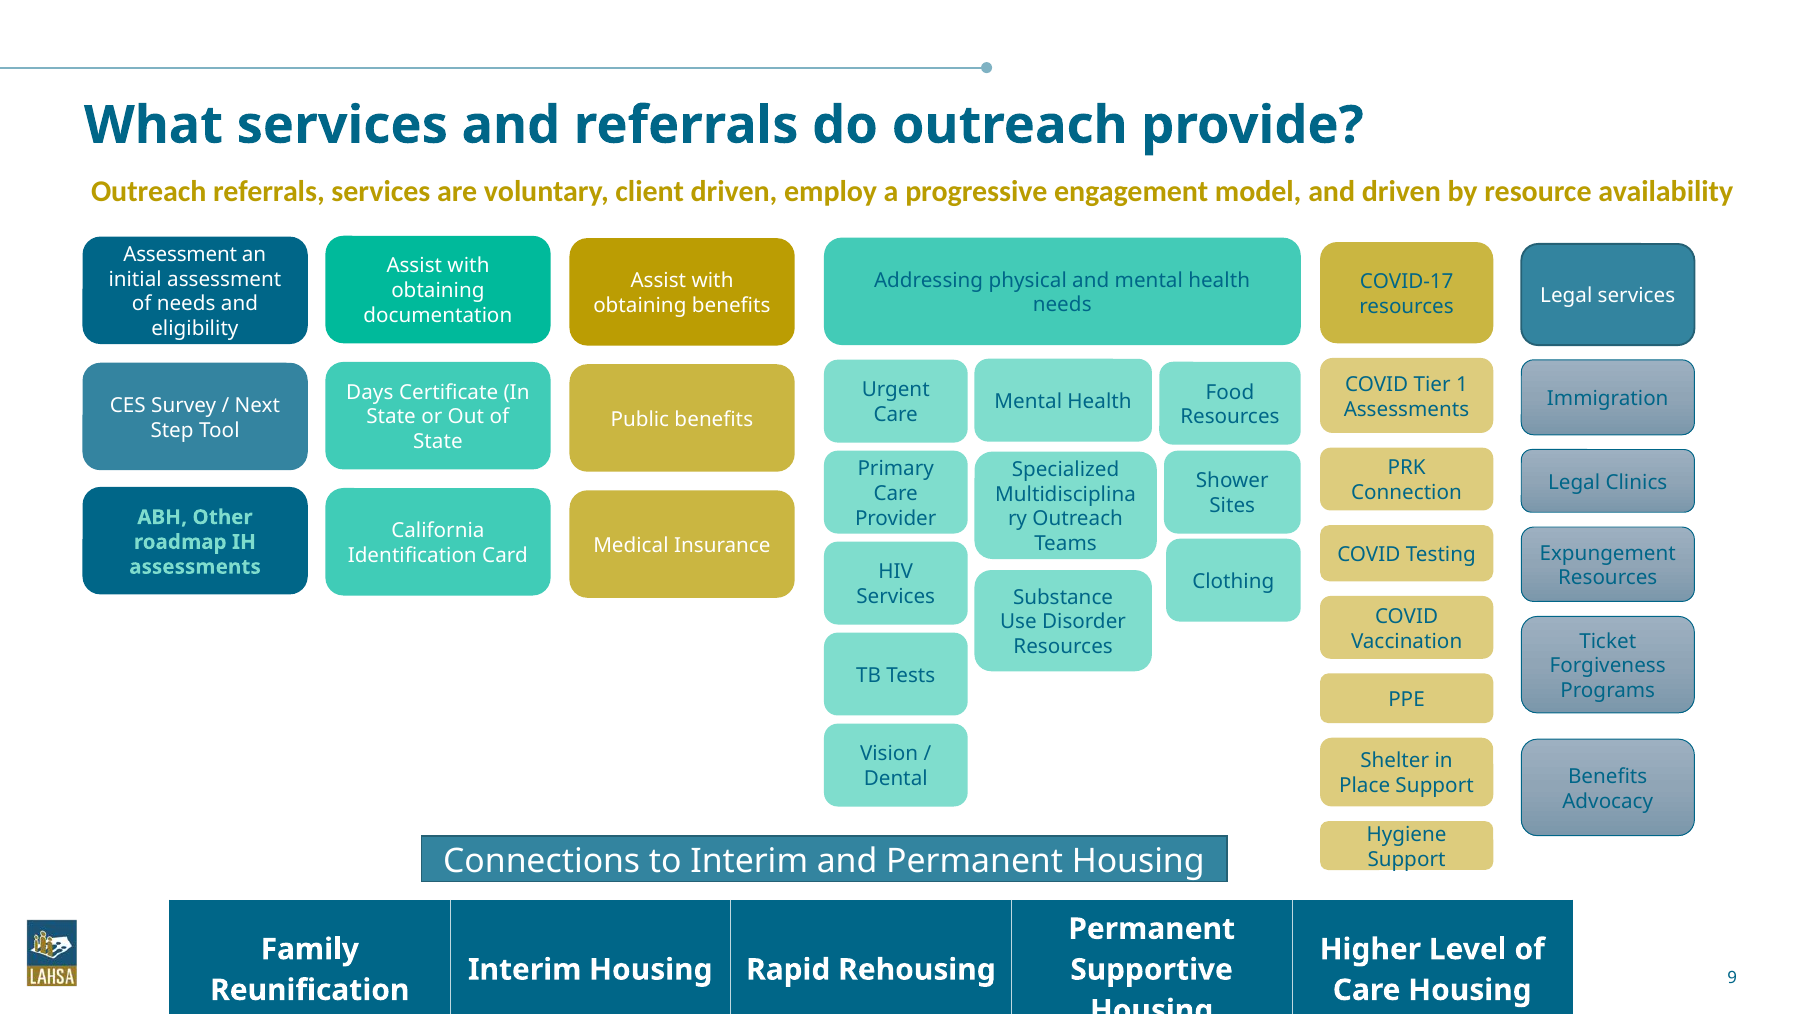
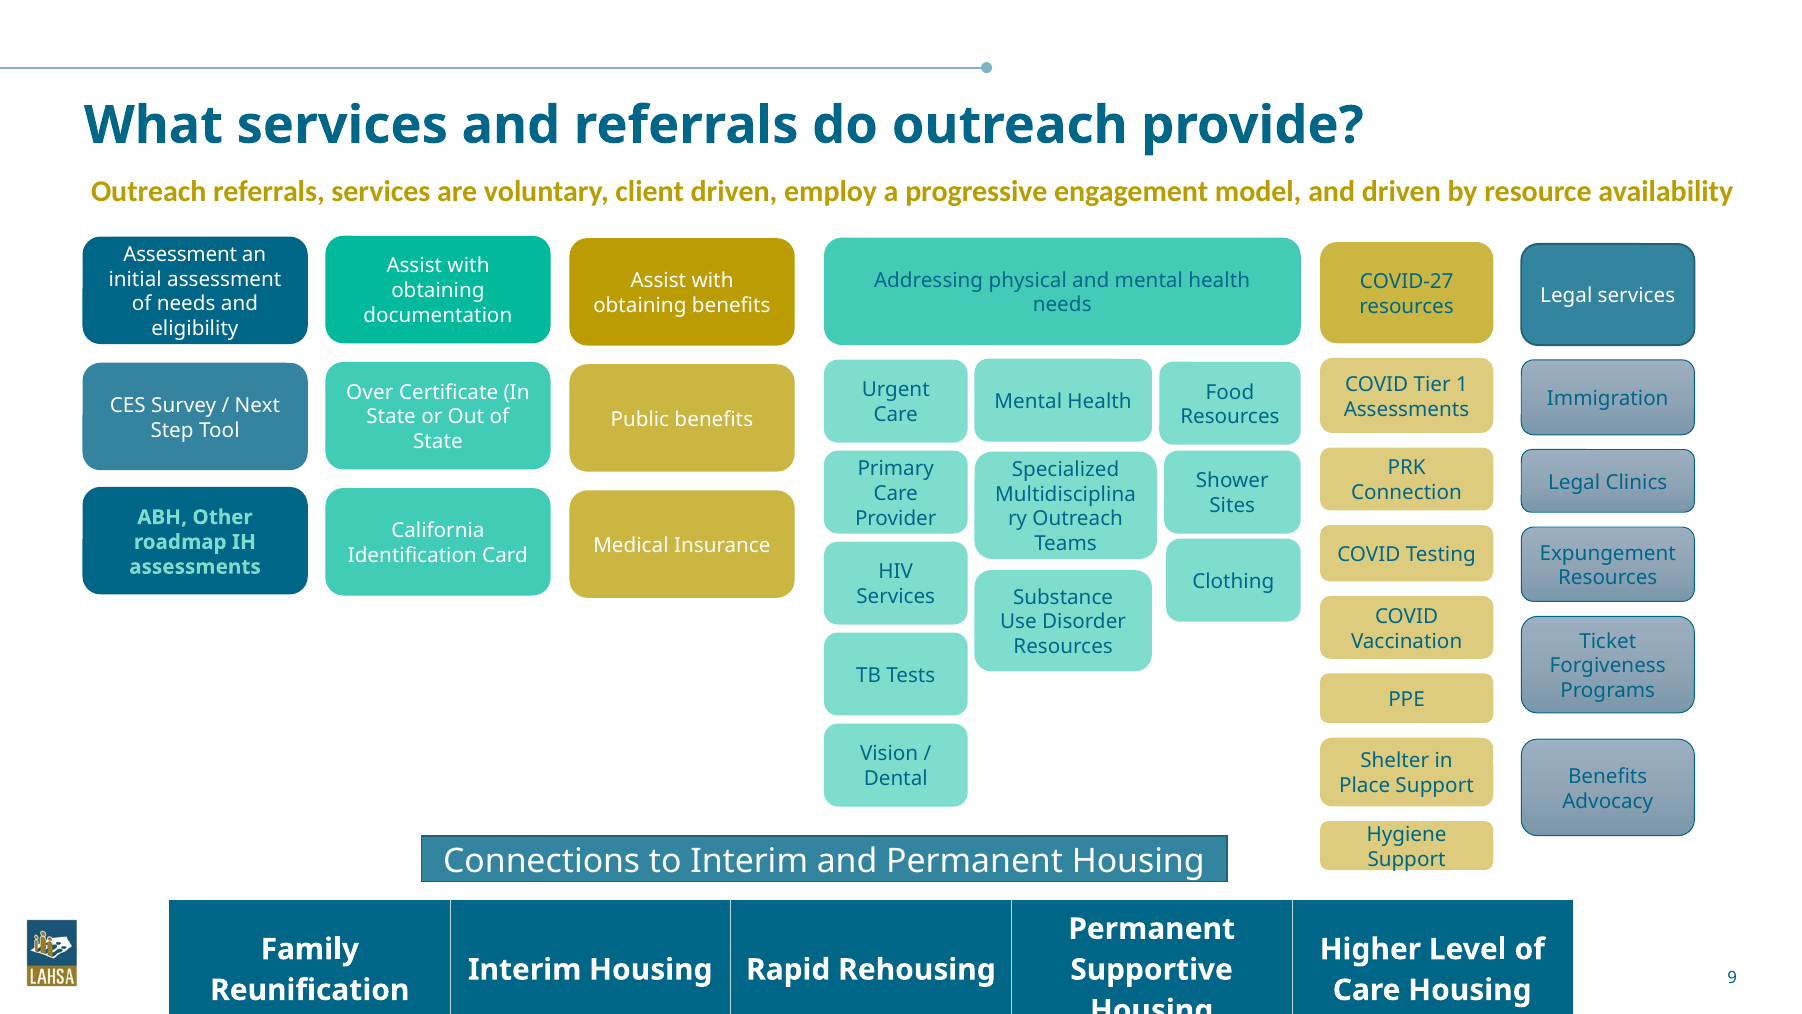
COVID-17: COVID-17 -> COVID-27
Days: Days -> Over
